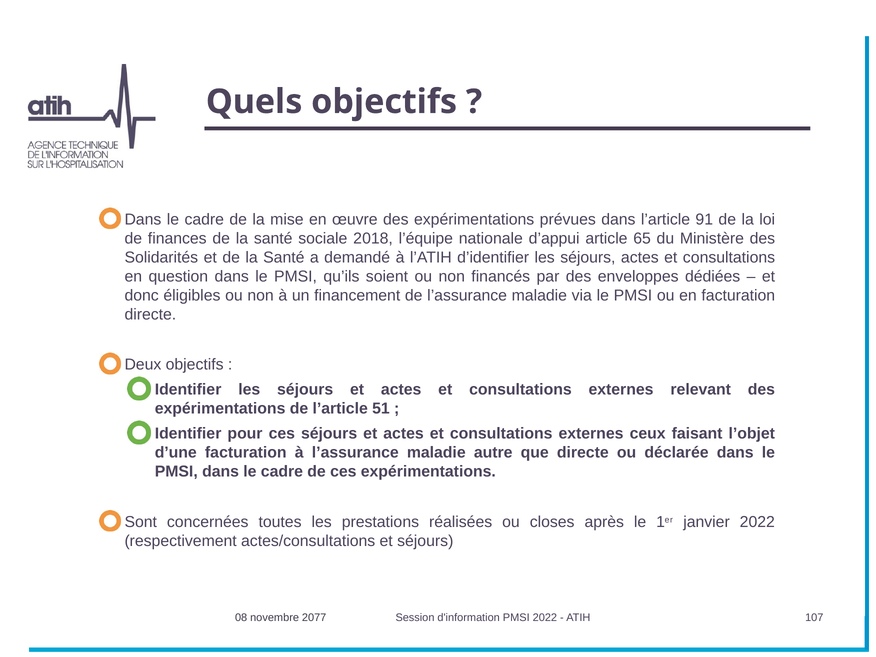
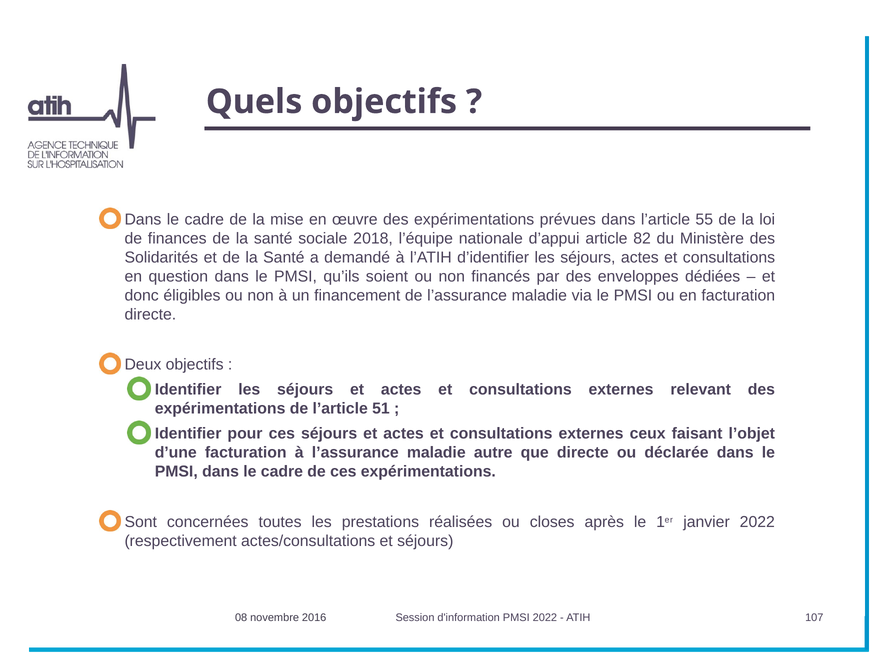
91: 91 -> 55
65: 65 -> 82
2077: 2077 -> 2016
